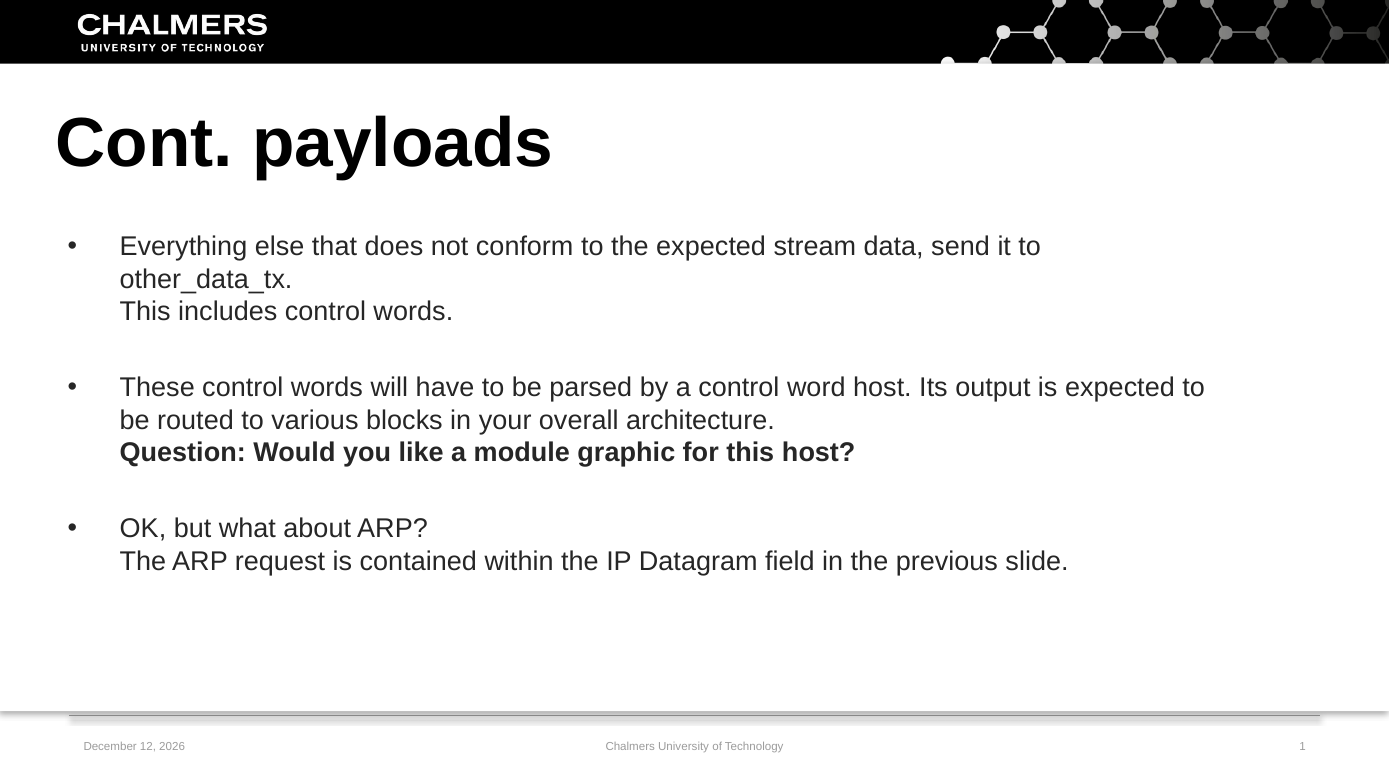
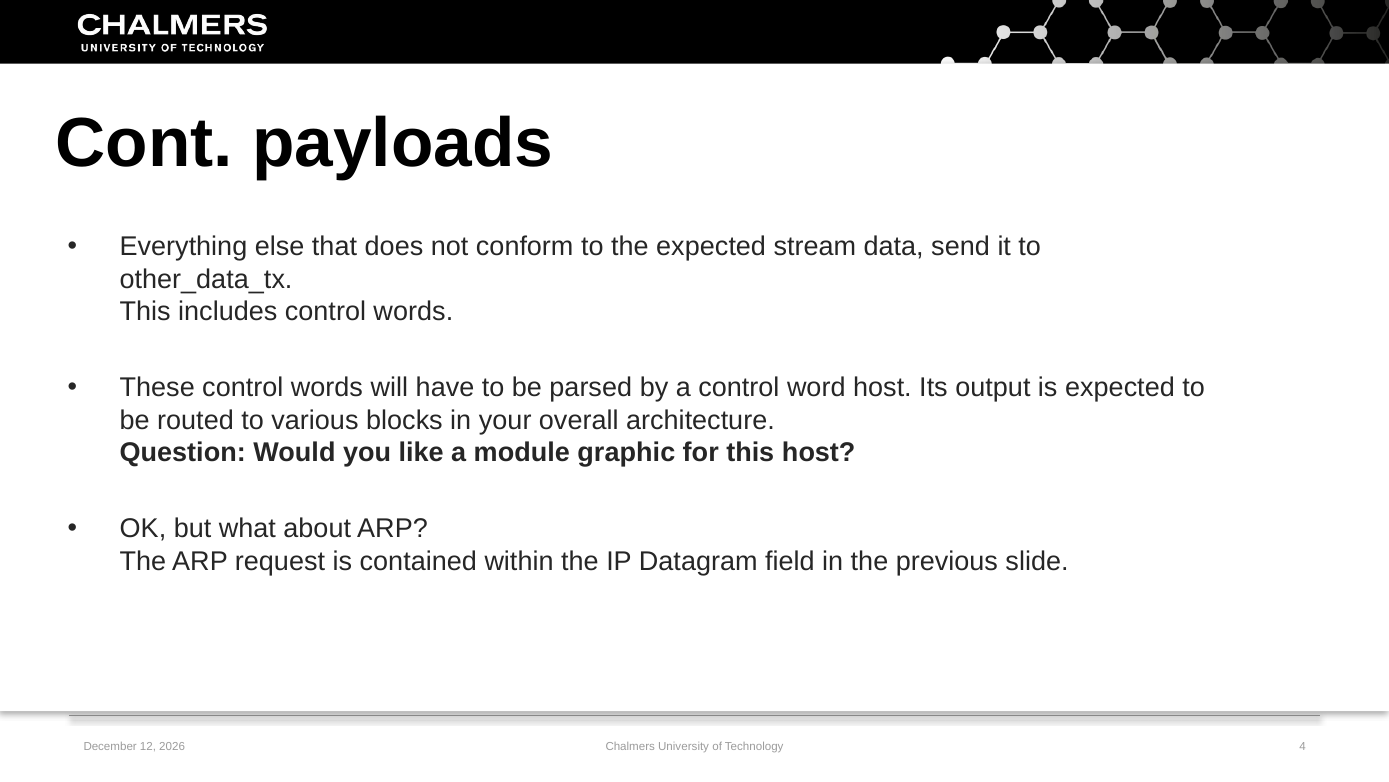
1: 1 -> 4
